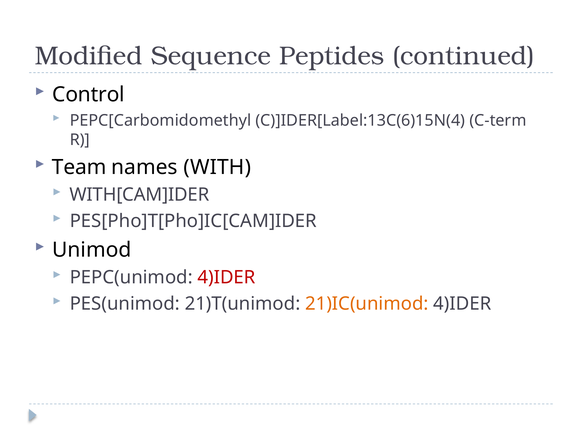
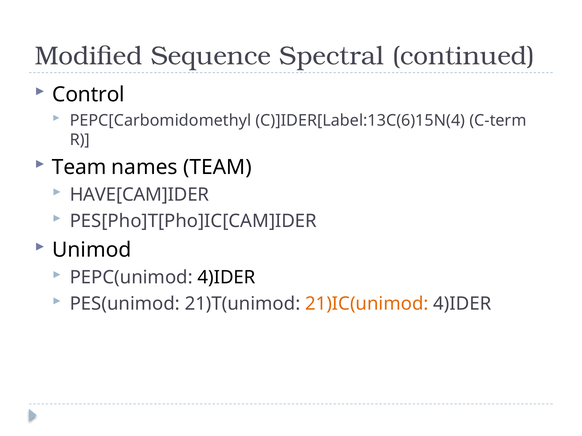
Peptides: Peptides -> Spectral
names WITH: WITH -> TEAM
WITH[CAM]IDER: WITH[CAM]IDER -> HAVE[CAM]IDER
4)IDER at (227, 278) colour: red -> black
